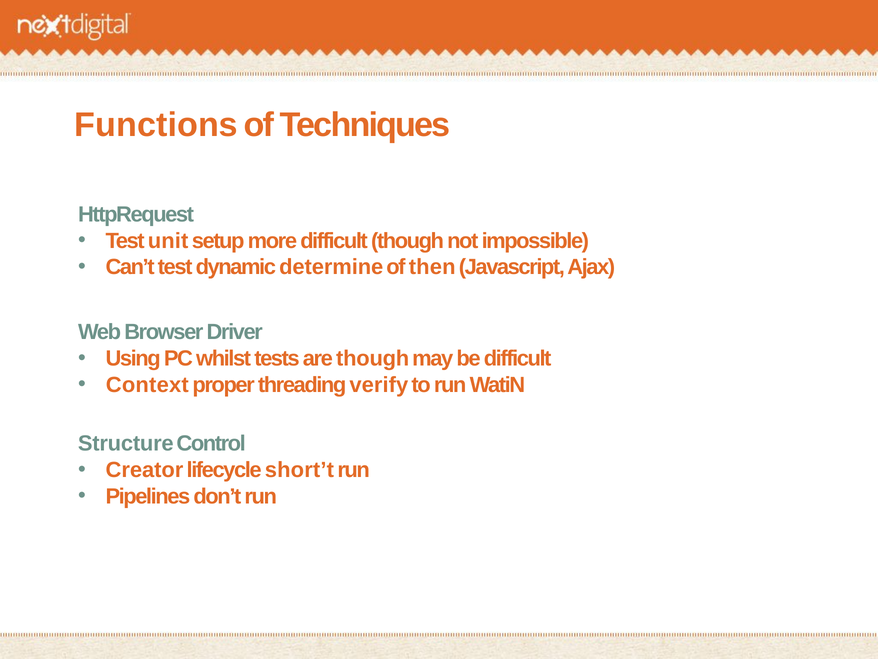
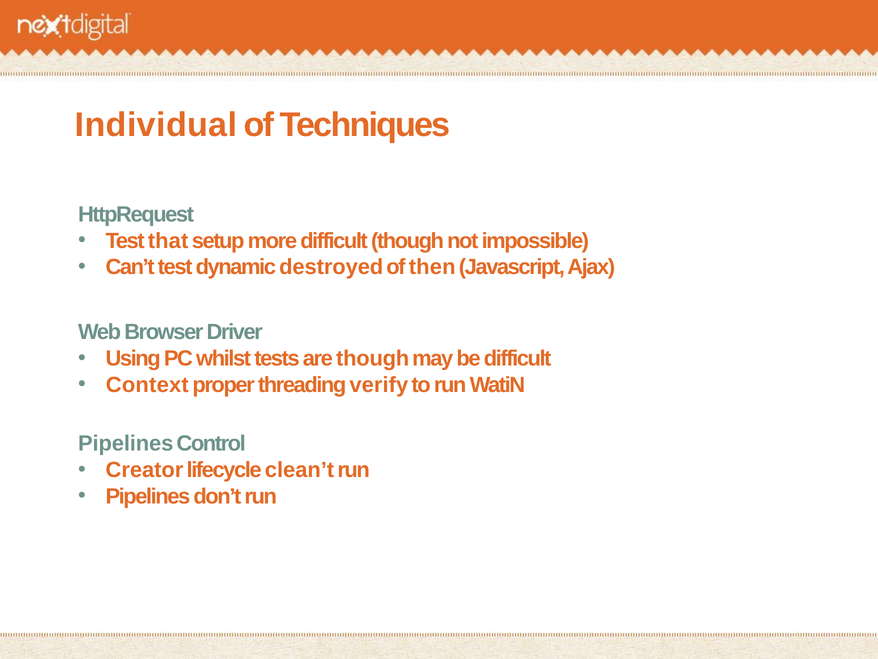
Functions: Functions -> Individual
unit: unit -> that
determine: determine -> destroyed
Structure at (126, 443): Structure -> Pipelines
short’t: short’t -> clean’t
